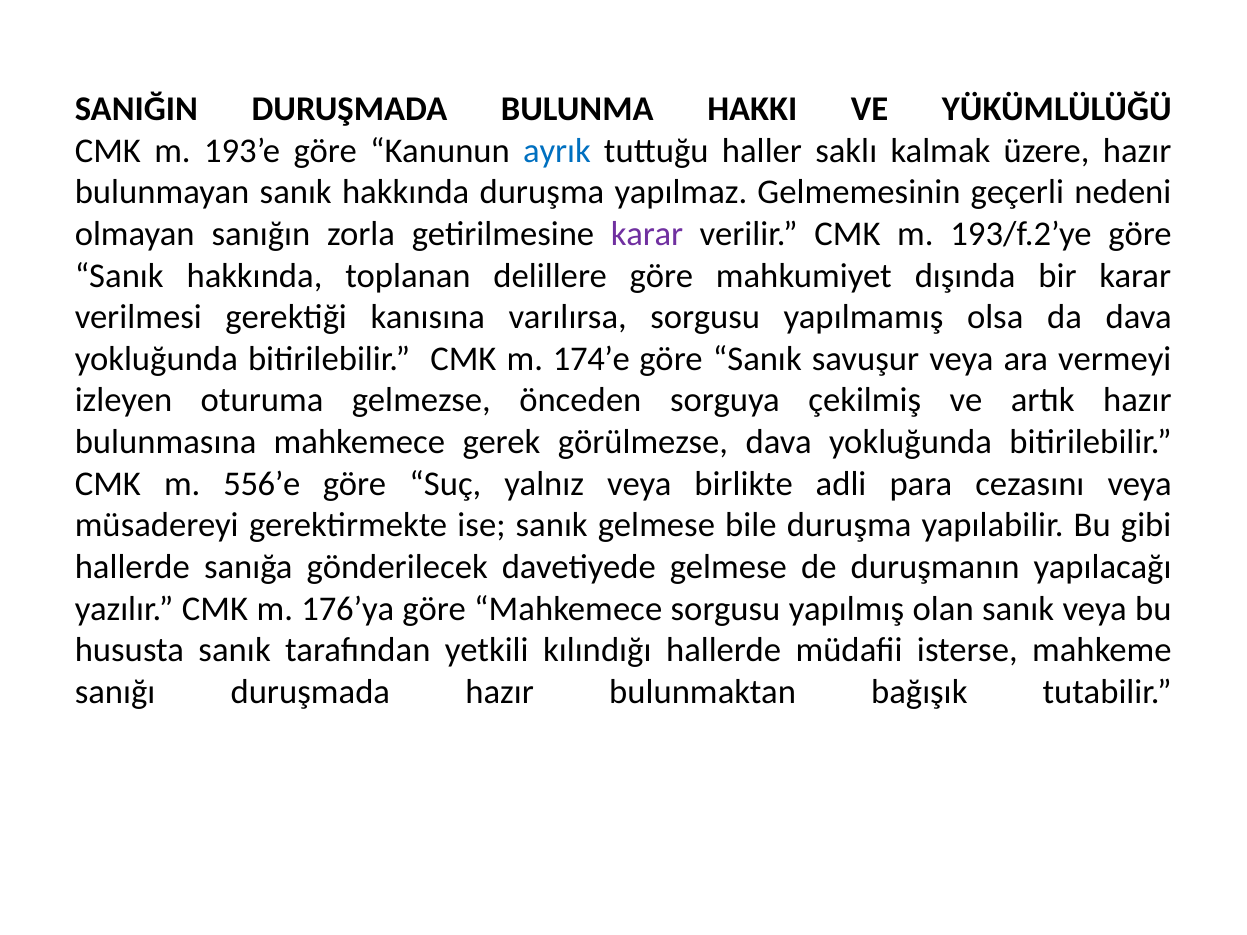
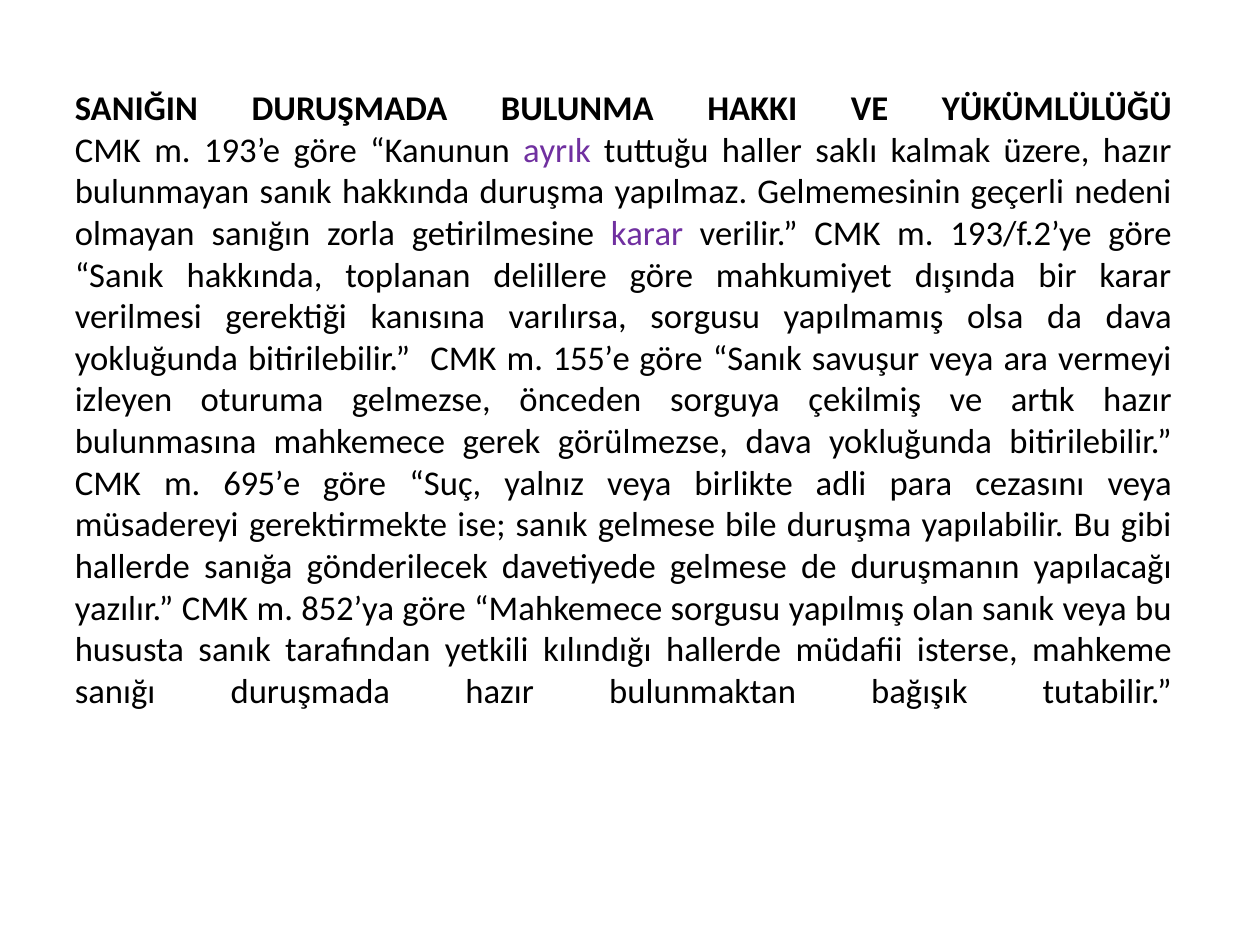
ayrık colour: blue -> purple
174’e: 174’e -> 155’e
556’e: 556’e -> 695’e
176’ya: 176’ya -> 852’ya
